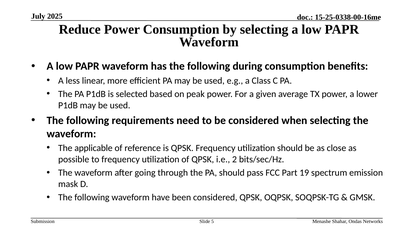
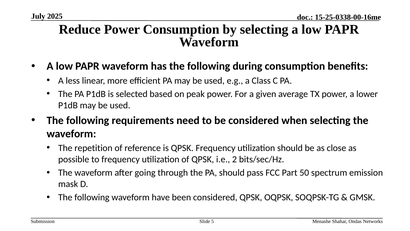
applicable: applicable -> repetition
19: 19 -> 50
